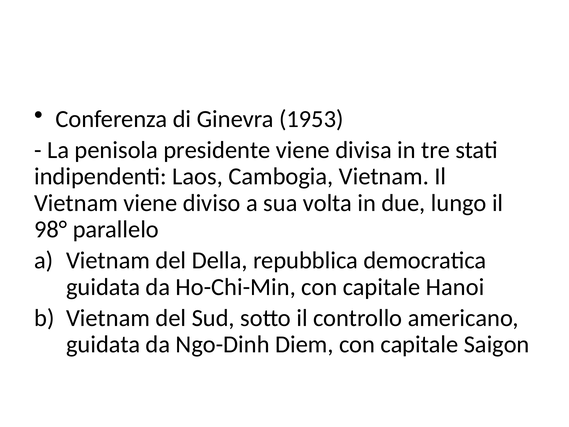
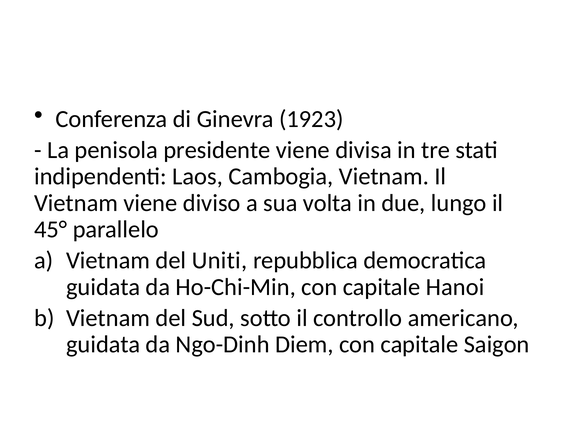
1953: 1953 -> 1923
98°: 98° -> 45°
Della: Della -> Uniti
